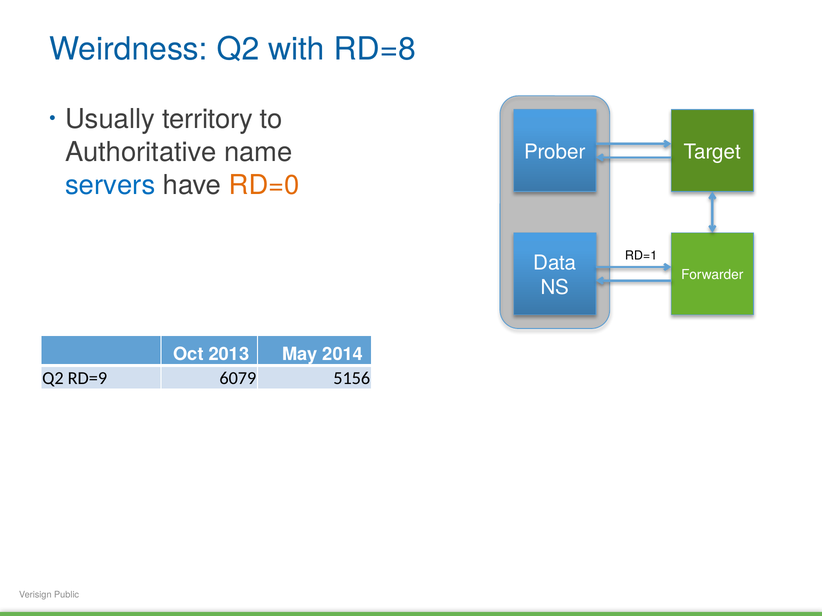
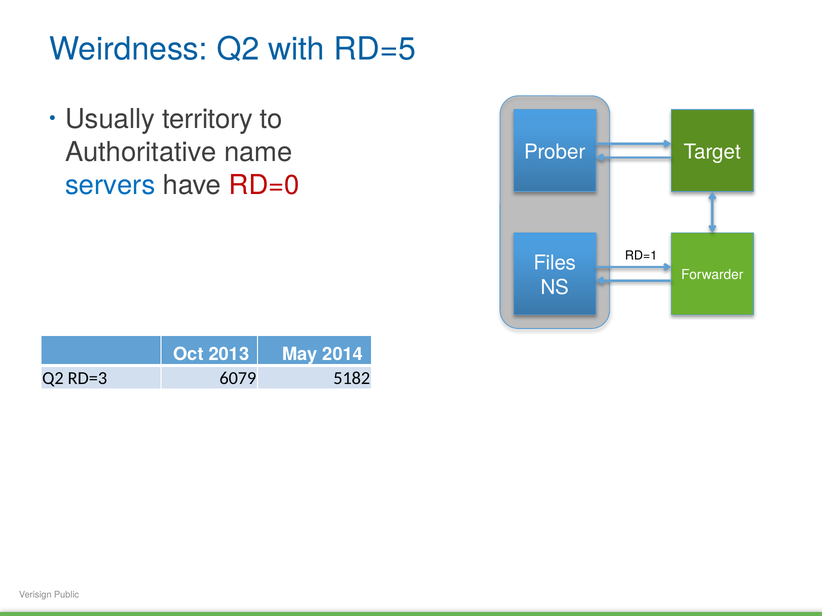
RD=8: RD=8 -> RD=5
RD=0 colour: orange -> red
Data: Data -> Files
RD=9: RD=9 -> RD=3
5156: 5156 -> 5182
